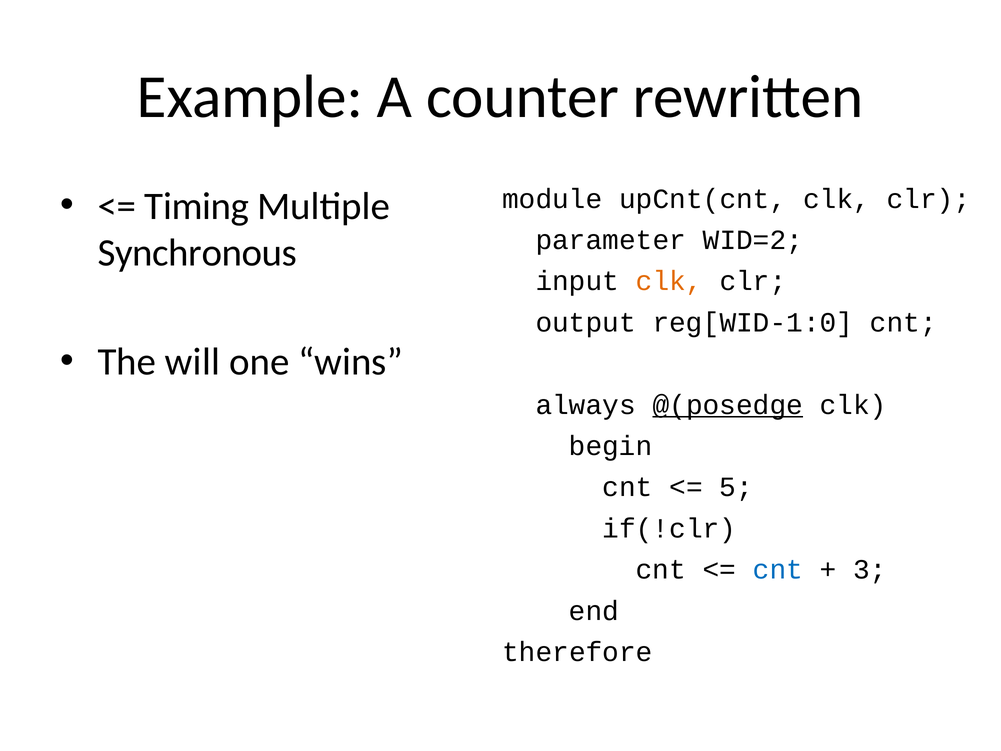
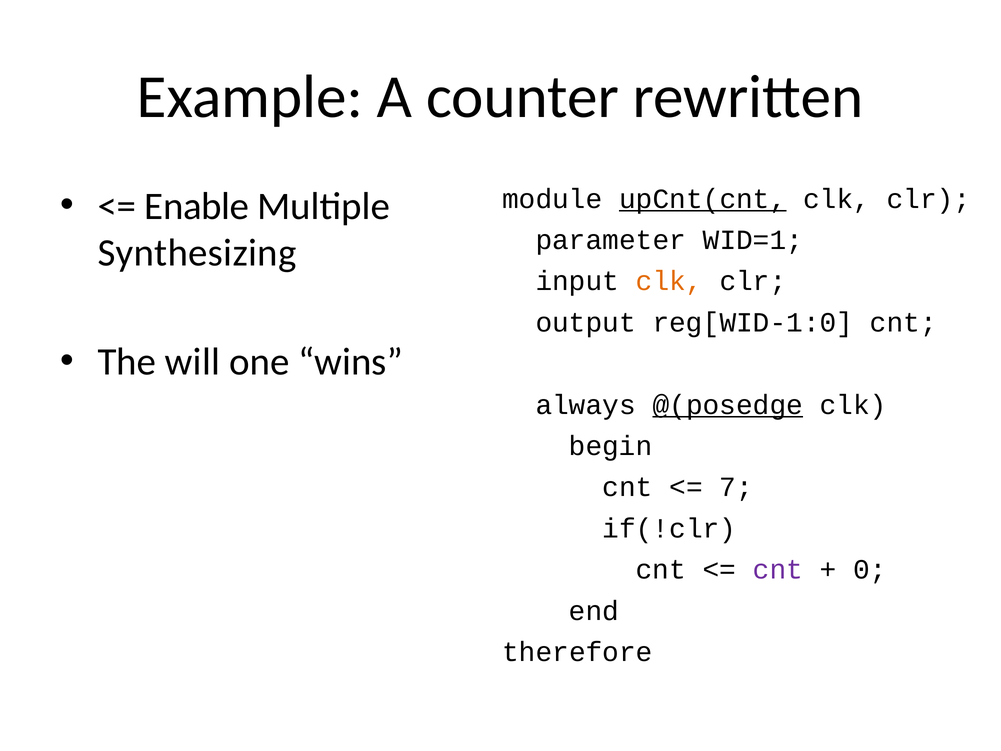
Timing: Timing -> Enable
upCnt(cnt underline: none -> present
WID=2: WID=2 -> WID=1
Synchronous: Synchronous -> Synthesizing
5: 5 -> 7
cnt at (778, 569) colour: blue -> purple
3: 3 -> 0
